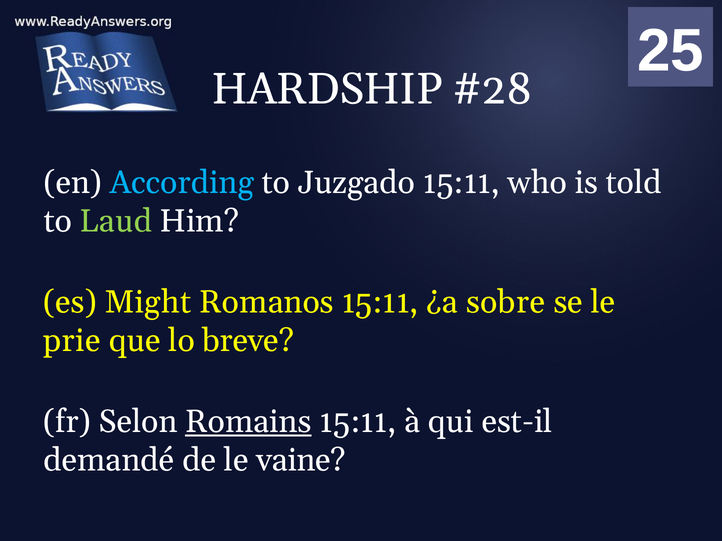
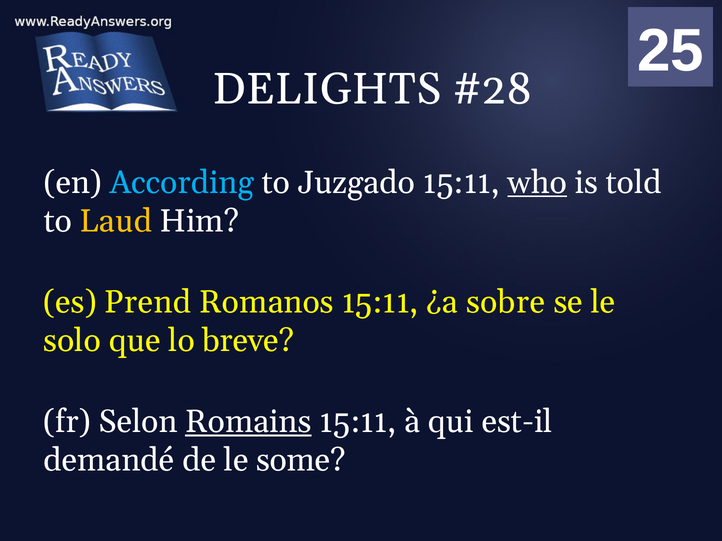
HARDSHIP: HARDSHIP -> DELIGHTS
who underline: none -> present
Laud colour: light green -> yellow
Might: Might -> Prend
prie: prie -> solo
vaine: vaine -> some
